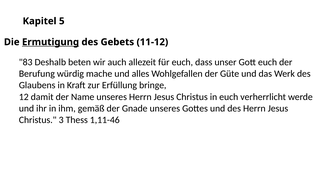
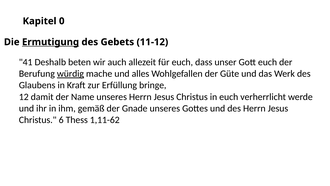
5: 5 -> 0
83: 83 -> 41
würdig underline: none -> present
3: 3 -> 6
1,11-46: 1,11-46 -> 1,11-62
